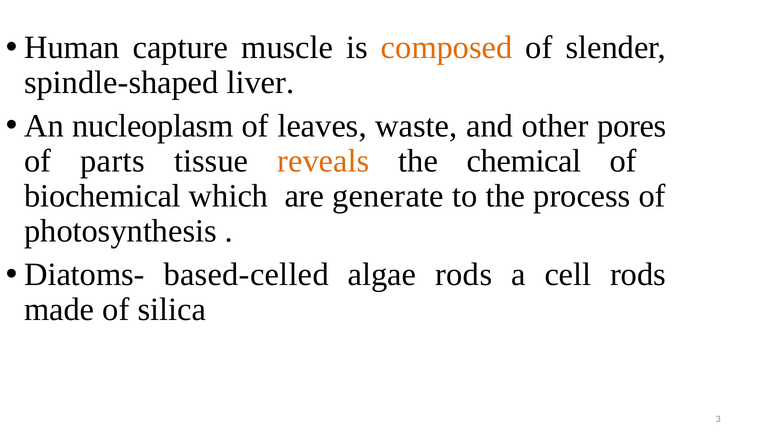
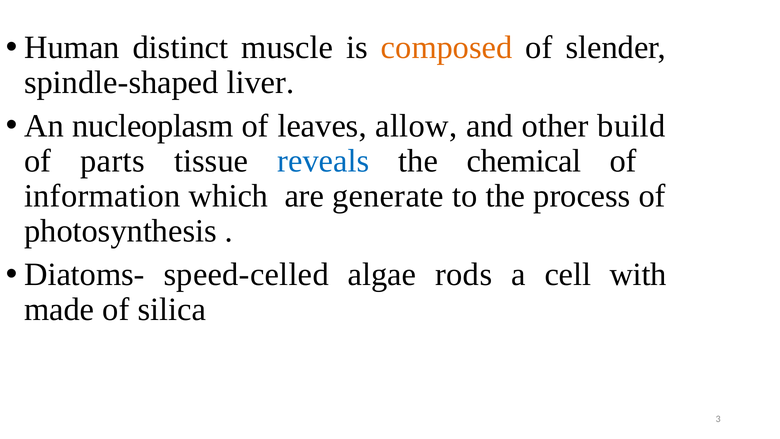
capture: capture -> distinct
waste: waste -> allow
pores: pores -> build
reveals colour: orange -> blue
biochemical: biochemical -> information
based-celled: based-celled -> speed-celled
cell rods: rods -> with
